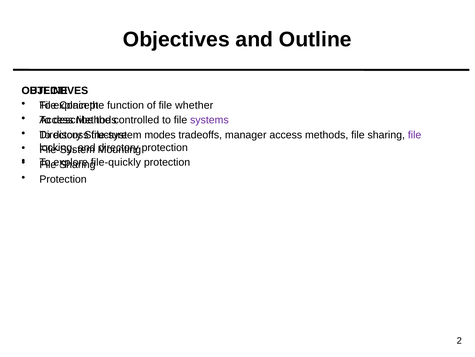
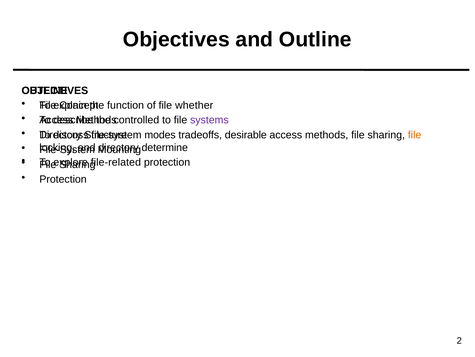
manager: manager -> desirable
file at (415, 135) colour: purple -> orange
protection at (165, 147): protection -> determine
file-quickly: file-quickly -> file-related
